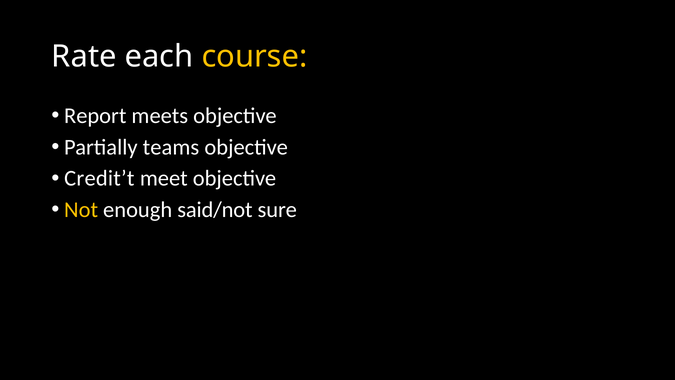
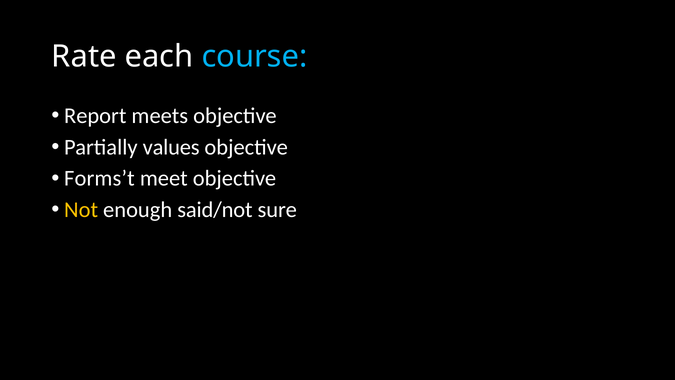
course colour: yellow -> light blue
teams: teams -> values
Credit’t: Credit’t -> Forms’t
